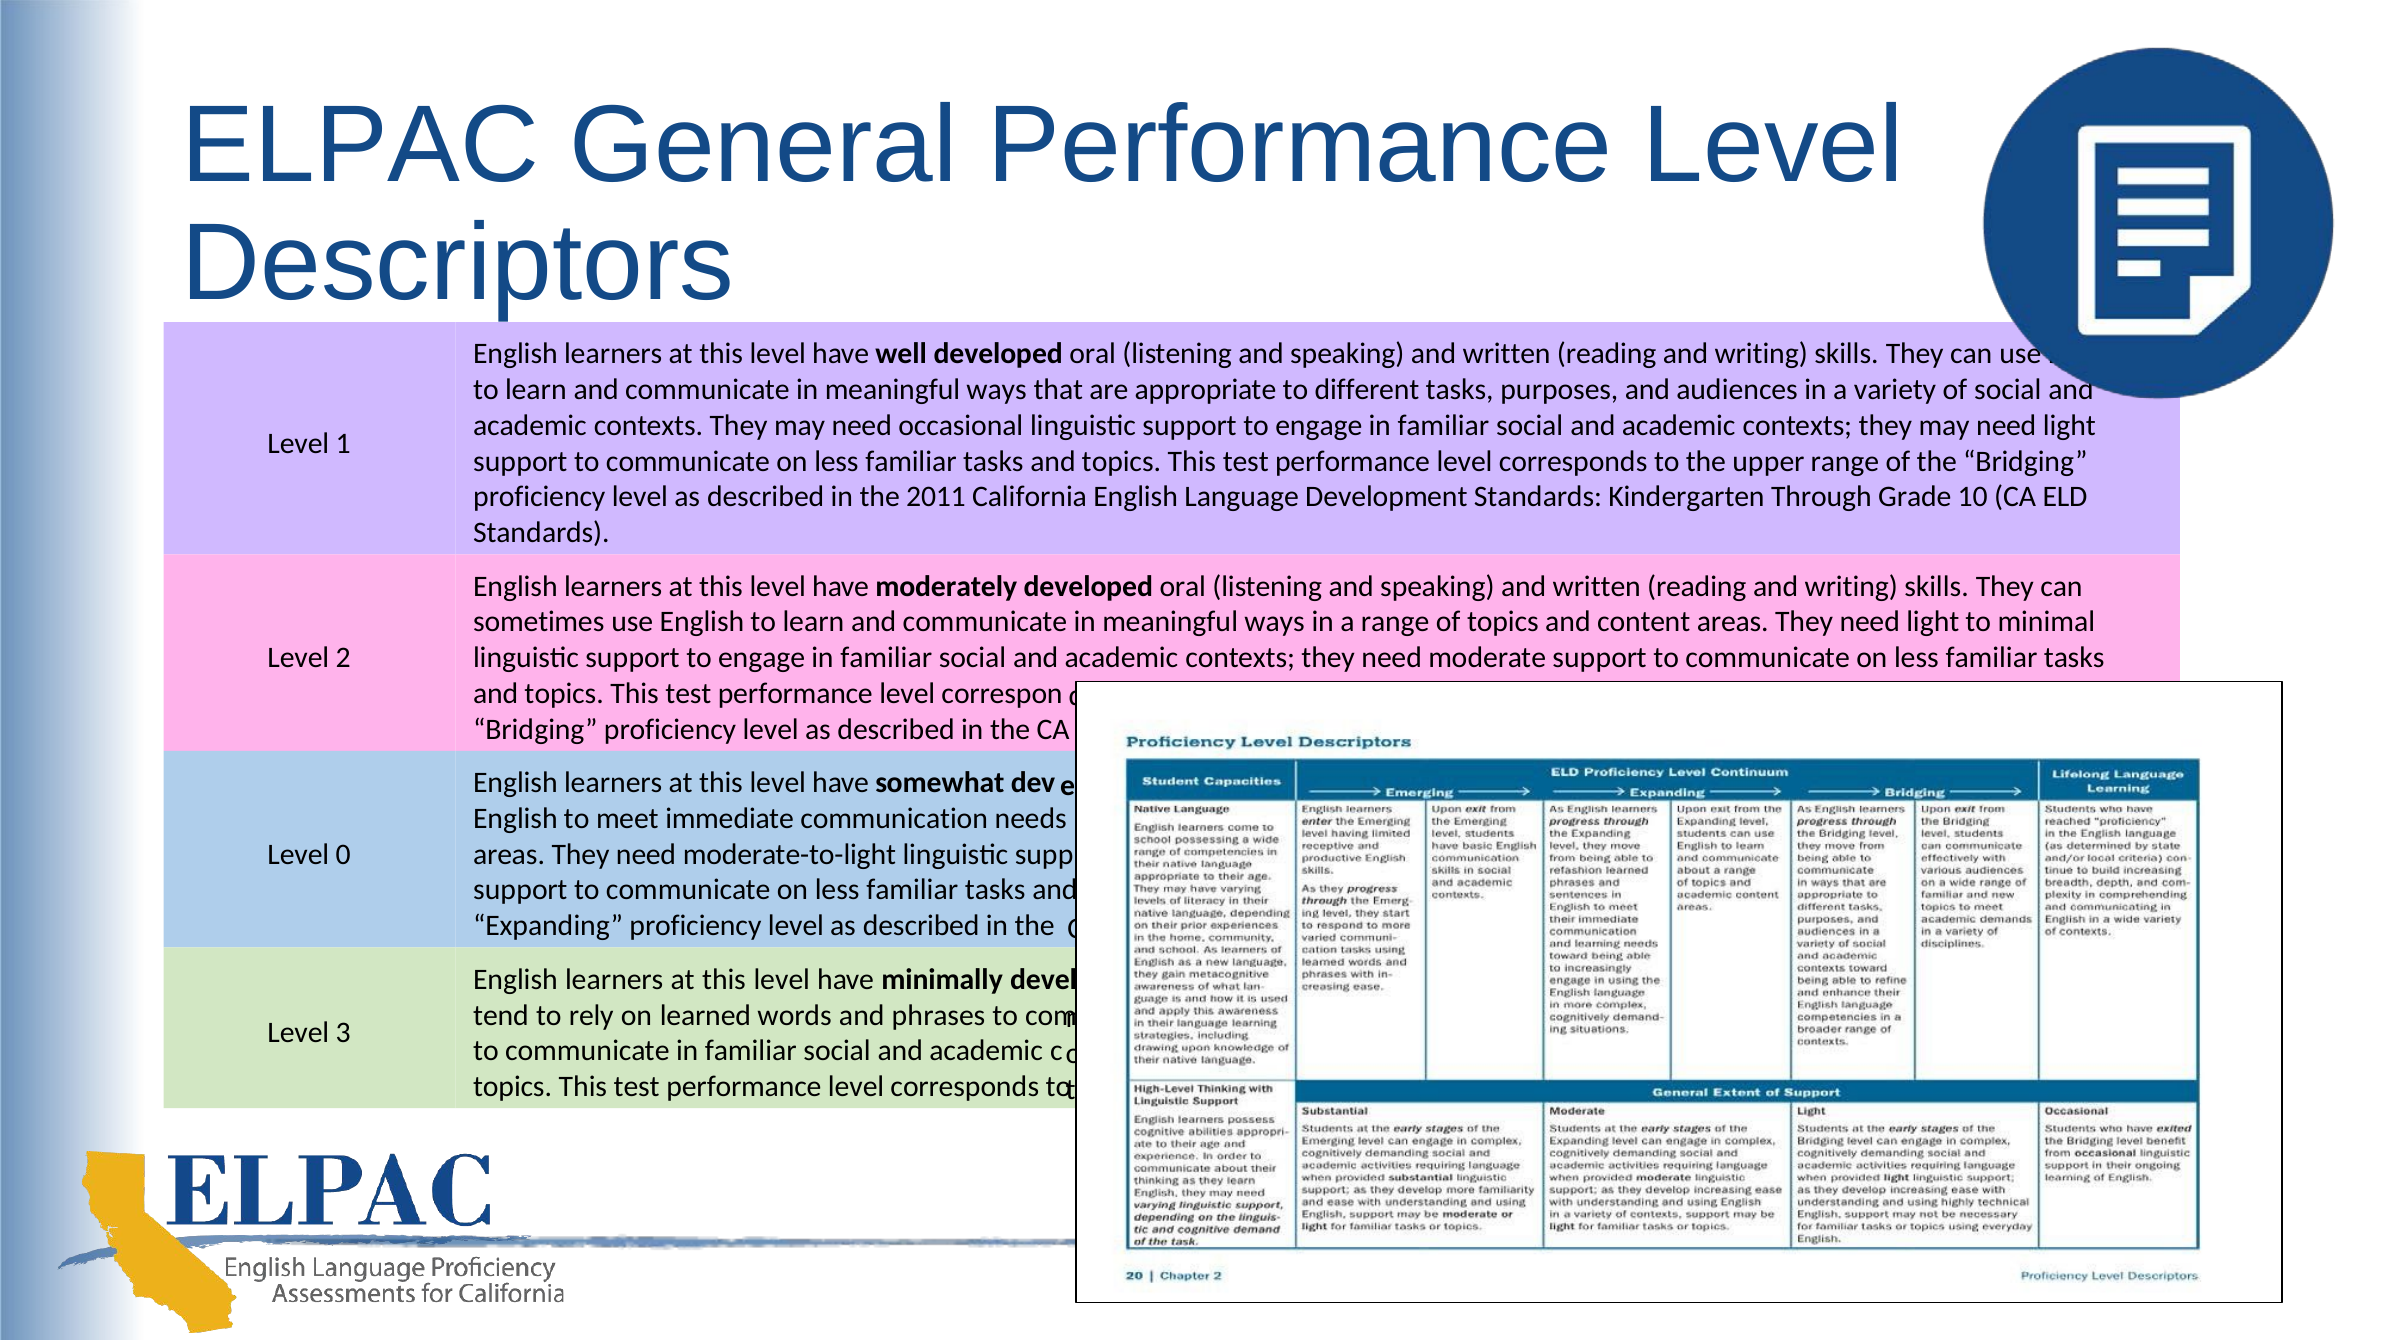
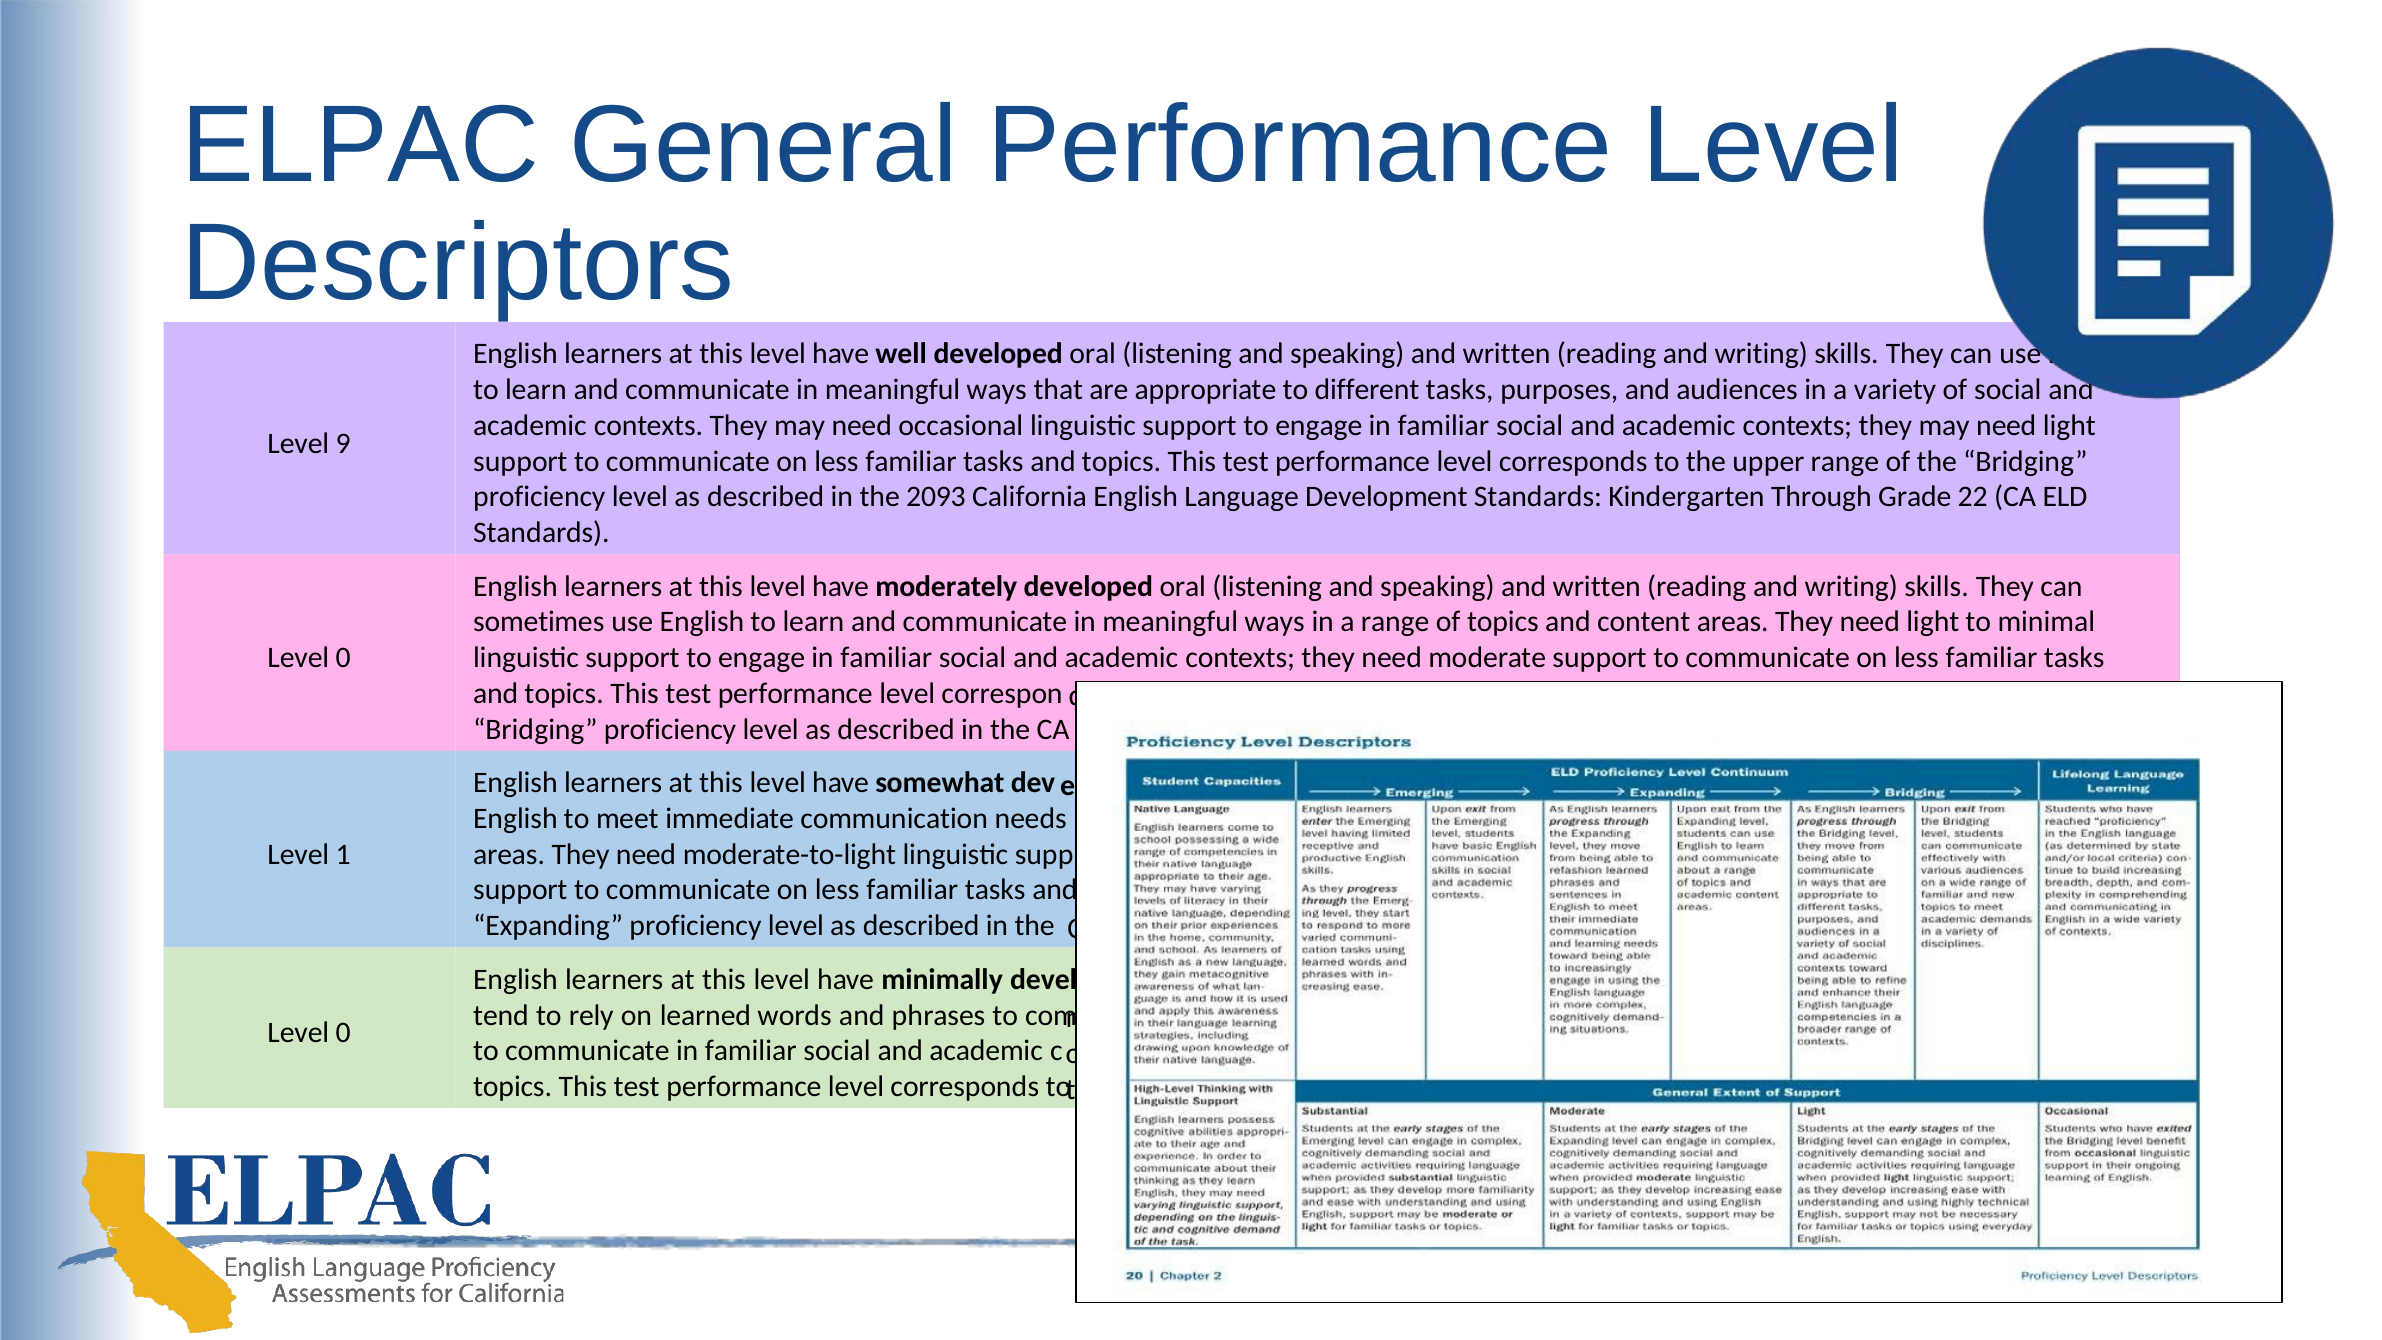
1: 1 -> 9
2011: 2011 -> 2093
10: 10 -> 22
2 at (343, 658): 2 -> 0
0: 0 -> 1
3 at (343, 1033): 3 -> 0
